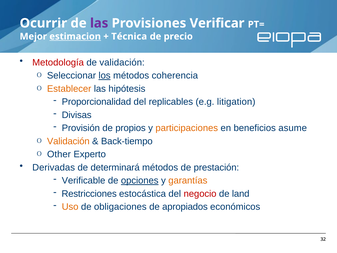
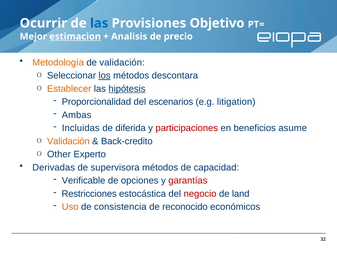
las at (99, 23) colour: purple -> blue
Verificar: Verificar -> Objetivo
Técnica: Técnica -> Analisis
Metodología colour: red -> orange
coherencia: coherencia -> descontara
hipótesis underline: none -> present
replicables: replicables -> escenarios
Divisas: Divisas -> Ambas
Provisión: Provisión -> Incluidas
propios: propios -> diferida
participaciones colour: orange -> red
Back-tiempo: Back-tiempo -> Back-credito
determinará: determinará -> supervisora
prestación: prestación -> capacidad
opciones underline: present -> none
garantías colour: orange -> red
obligaciones: obligaciones -> consistencia
apropiados: apropiados -> reconocido
